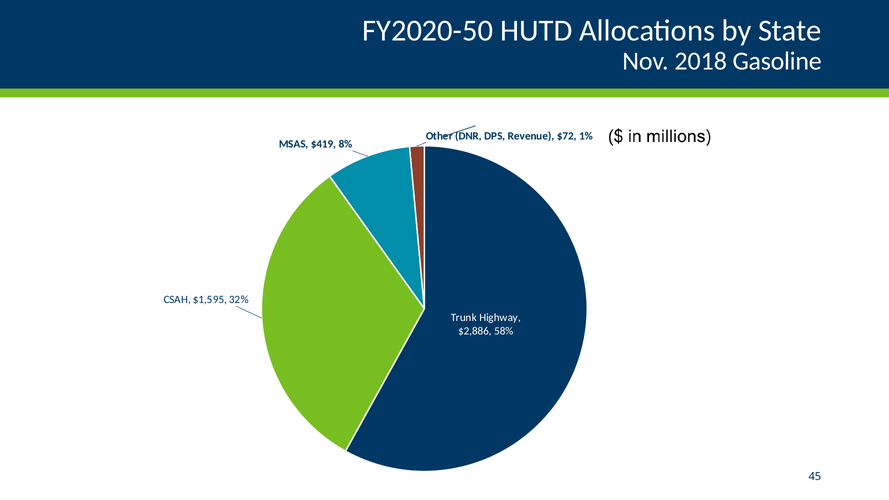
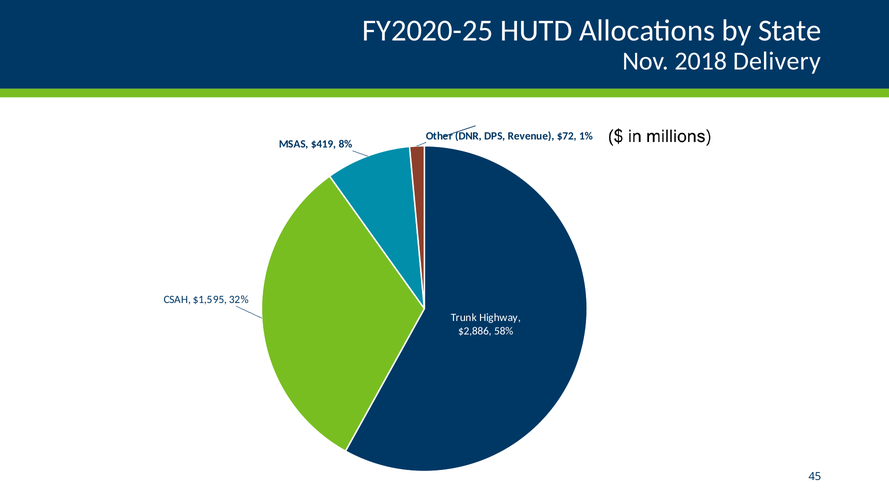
FY2020-50: FY2020-50 -> FY2020-25
Gasoline: Gasoline -> Delivery
